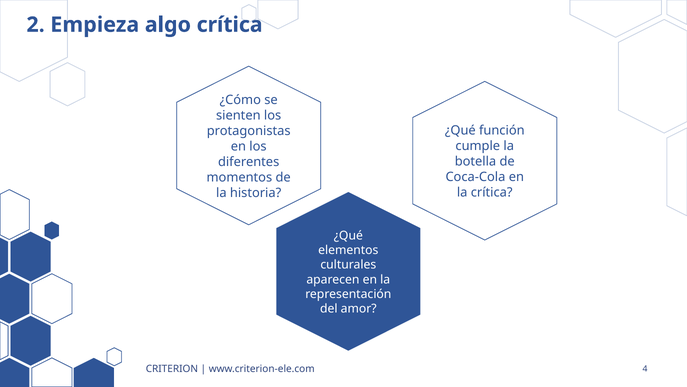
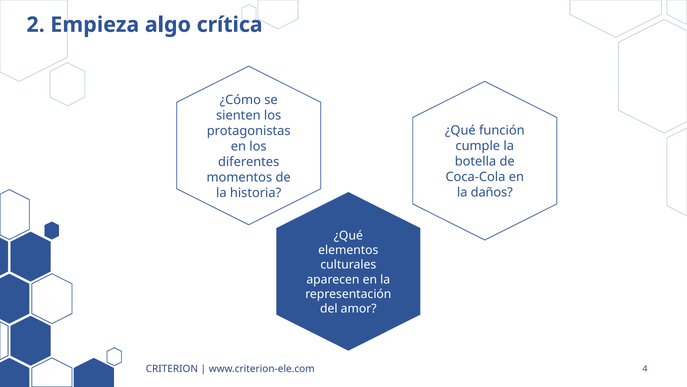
la crítica: crítica -> daños
